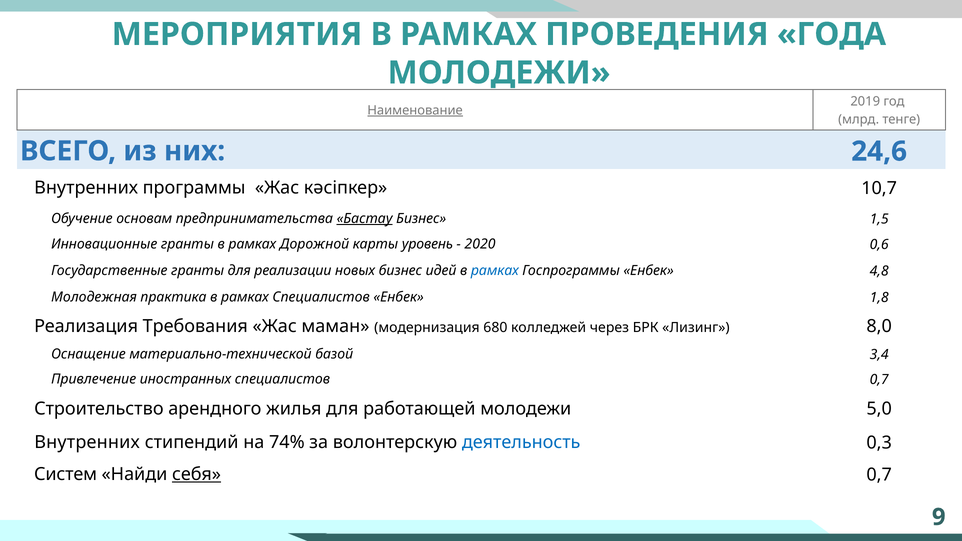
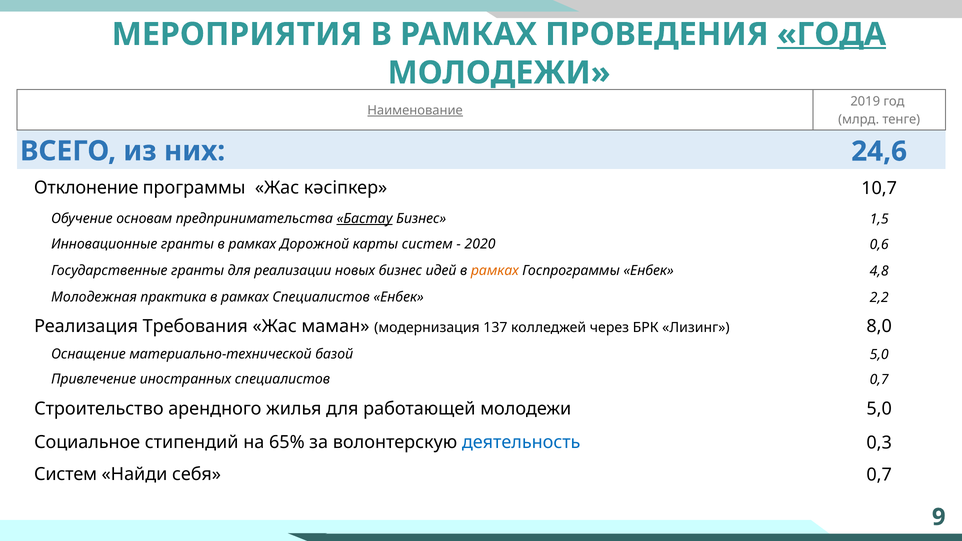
ГОДА underline: none -> present
Внутренних at (86, 188): Внутренних -> Отклонение
карты уровень: уровень -> систем
рамках at (495, 271) colour: blue -> orange
1,8: 1,8 -> 2,2
680: 680 -> 137
базой 3,4: 3,4 -> 5,0
Внутренних at (87, 442): Внутренних -> Социальное
74%: 74% -> 65%
себя underline: present -> none
